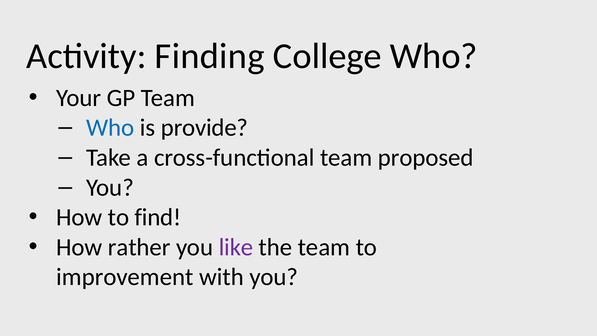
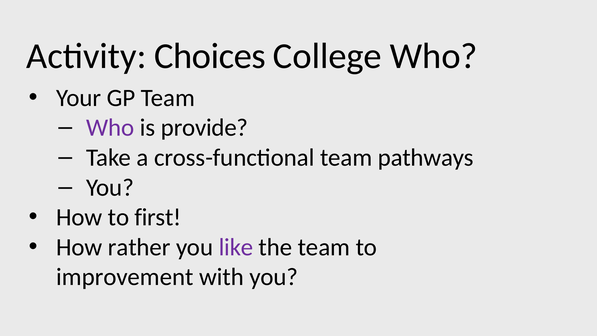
Finding: Finding -> Choices
Who at (110, 128) colour: blue -> purple
proposed: proposed -> pathways
find: find -> first
